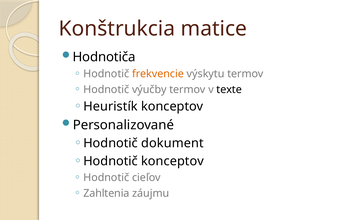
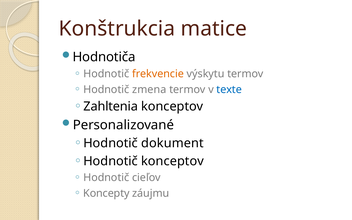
výučby: výučby -> zmena
texte colour: black -> blue
Heuristík: Heuristík -> Zahltenia
Zahltenia: Zahltenia -> Koncepty
